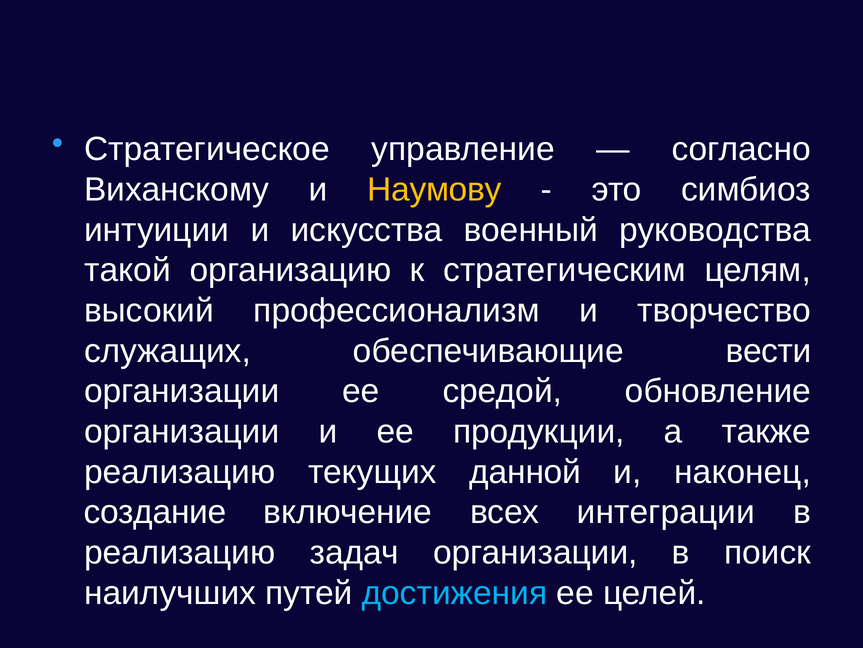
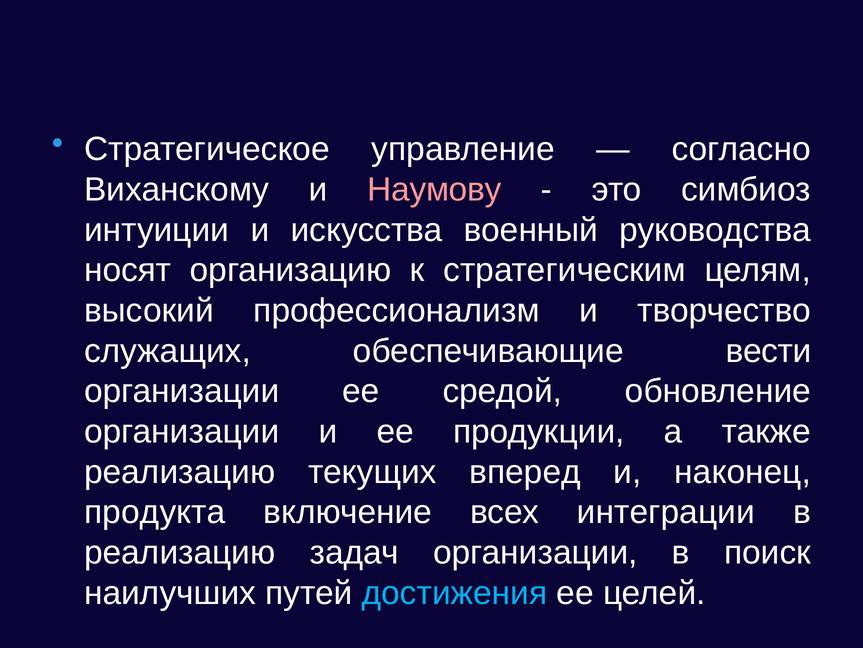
Наумову colour: yellow -> pink
такой: такой -> носят
данной: данной -> вперед
создание: создание -> продукта
